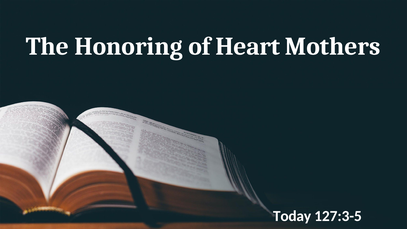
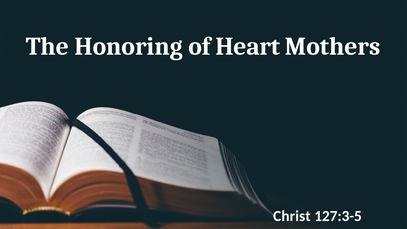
Today: Today -> Christ
